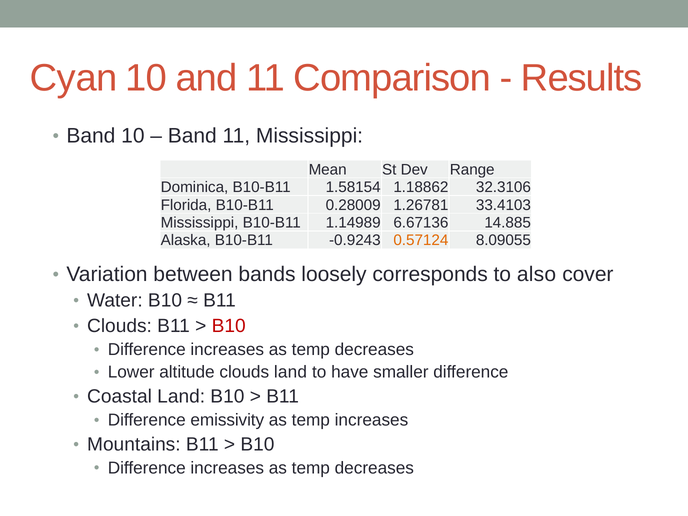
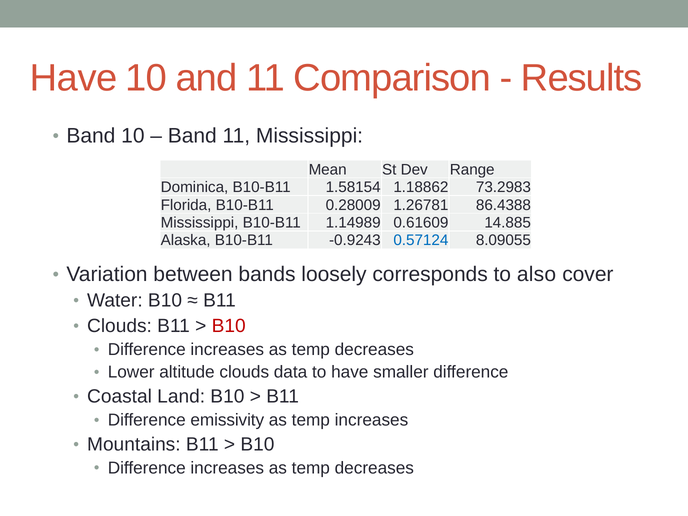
Cyan at (74, 78): Cyan -> Have
32.3106: 32.3106 -> 73.2983
33.4103: 33.4103 -> 86.4388
6.67136: 6.67136 -> 0.61609
0.57124 colour: orange -> blue
clouds land: land -> data
